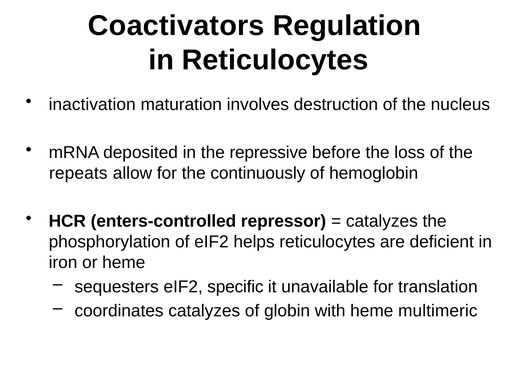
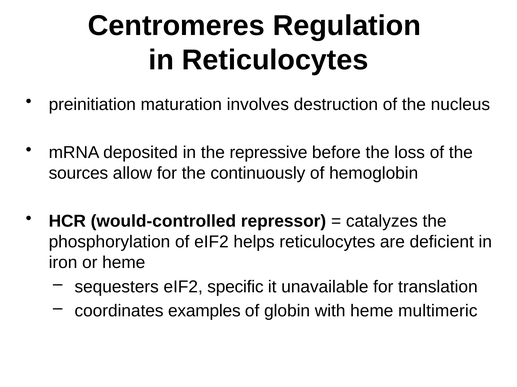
Coactivators: Coactivators -> Centromeres
inactivation: inactivation -> preinitiation
repeats: repeats -> sources
enters-controlled: enters-controlled -> would-controlled
coordinates catalyzes: catalyzes -> examples
